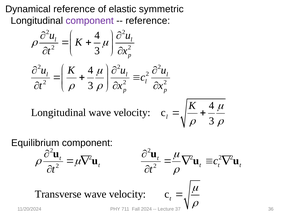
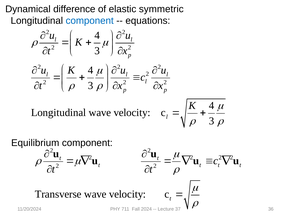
Dynamical reference: reference -> difference
component at (90, 21) colour: purple -> blue
reference at (148, 21): reference -> equations
